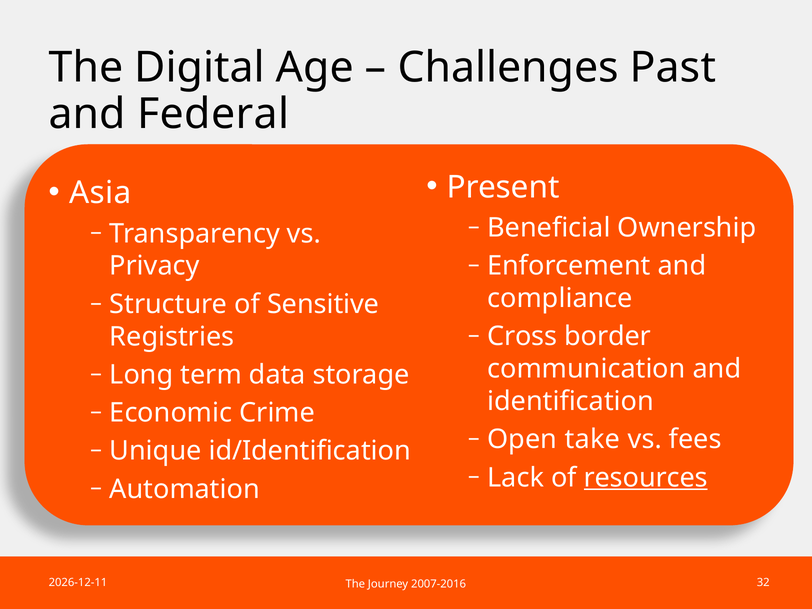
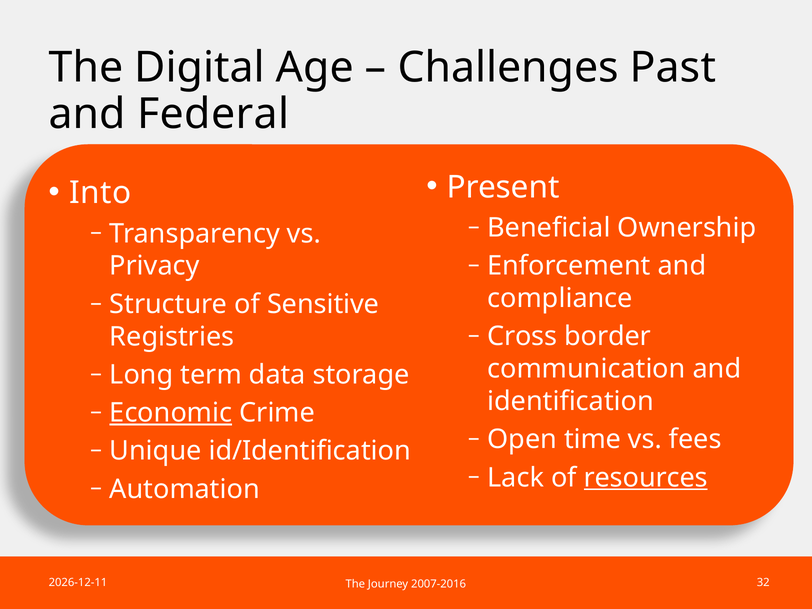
Asia: Asia -> Into
Economic underline: none -> present
take: take -> time
